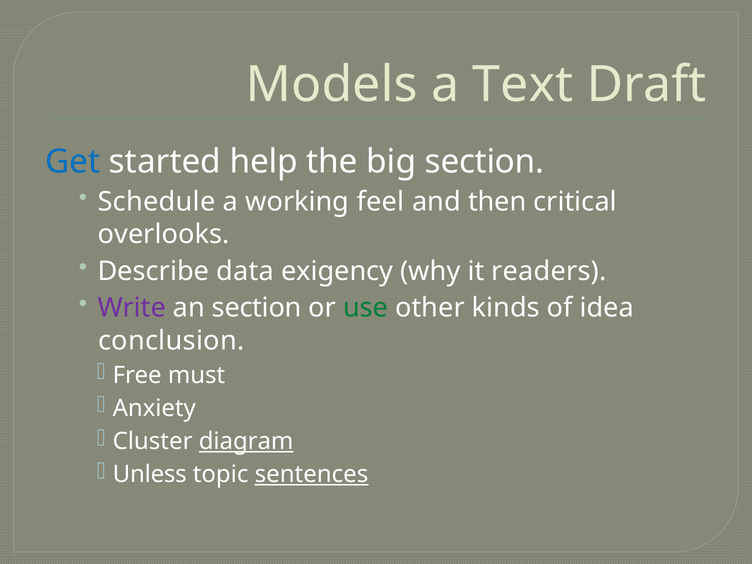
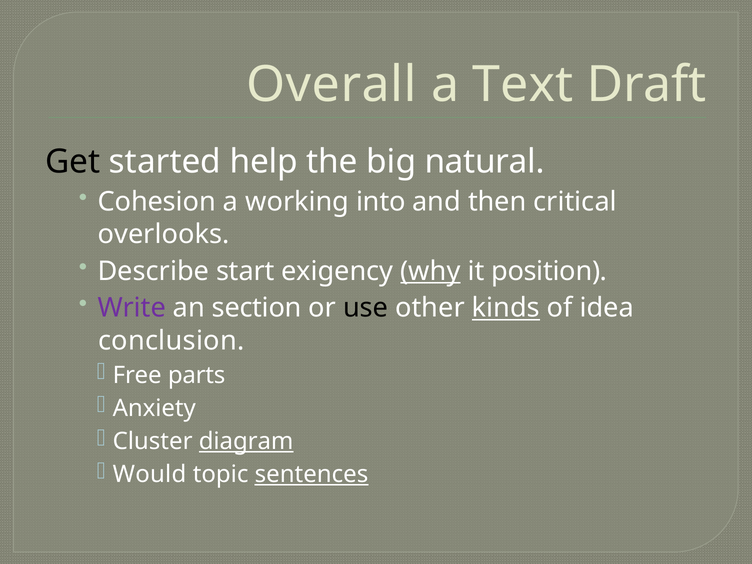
Models: Models -> Overall
Get colour: blue -> black
big section: section -> natural
Schedule: Schedule -> Cohesion
feel: feel -> into
data: data -> start
why underline: none -> present
readers: readers -> position
use colour: green -> black
kinds underline: none -> present
must: must -> parts
Unless: Unless -> Would
